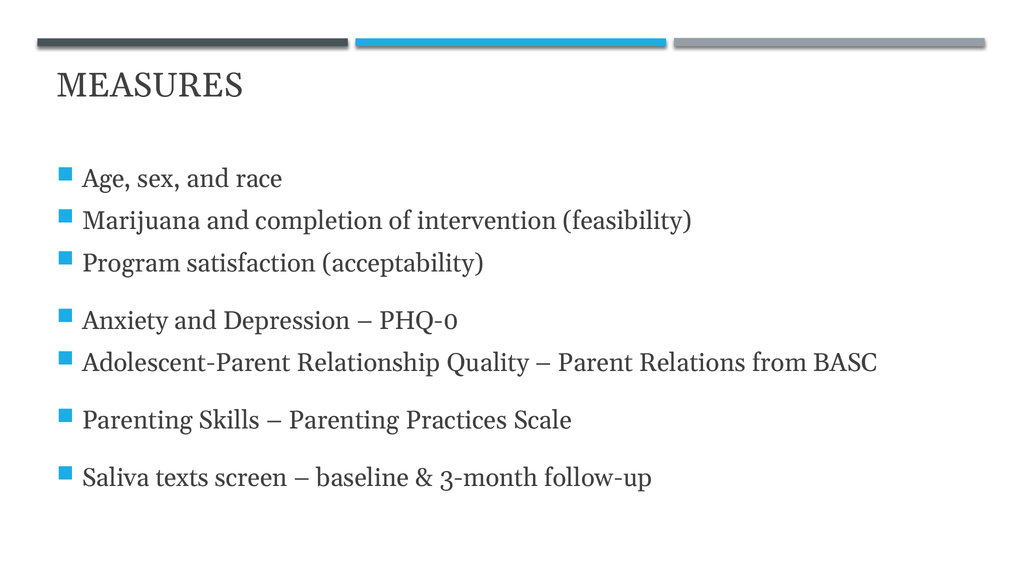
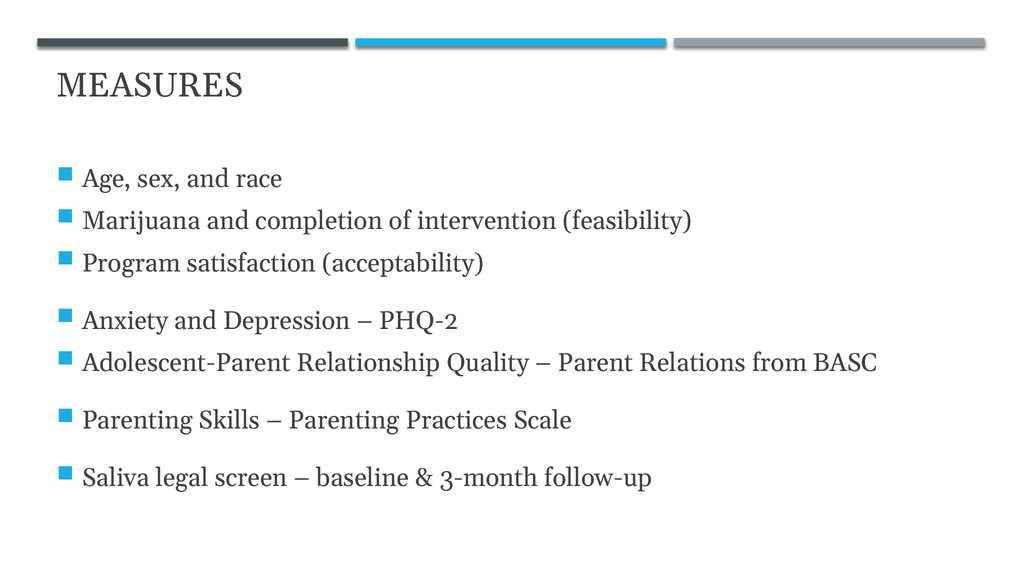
PHQ-0: PHQ-0 -> PHQ-2
texts: texts -> legal
